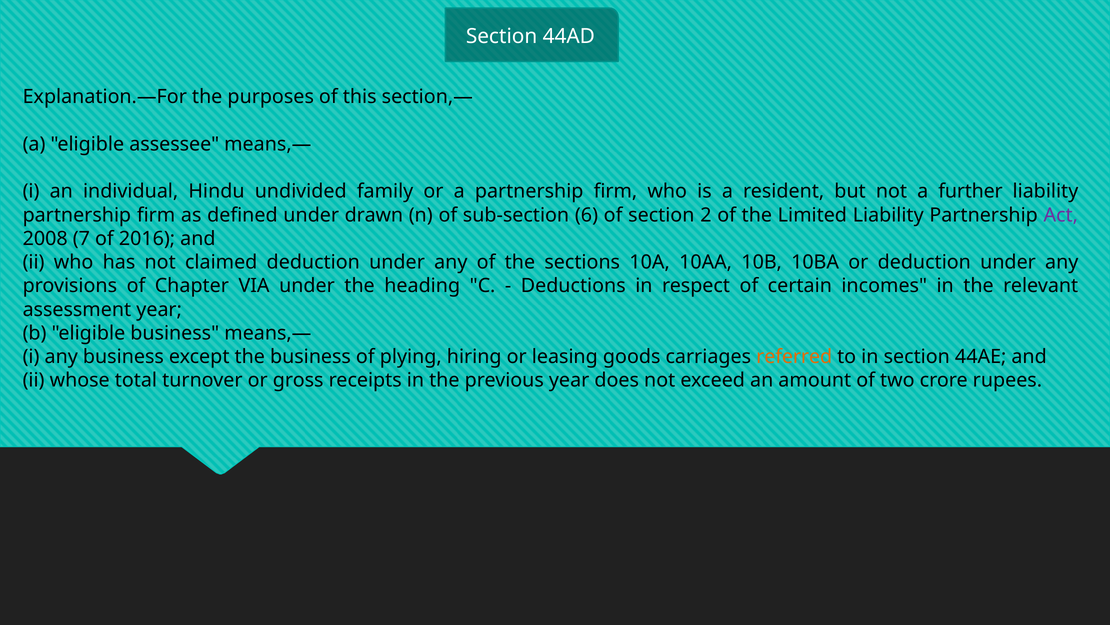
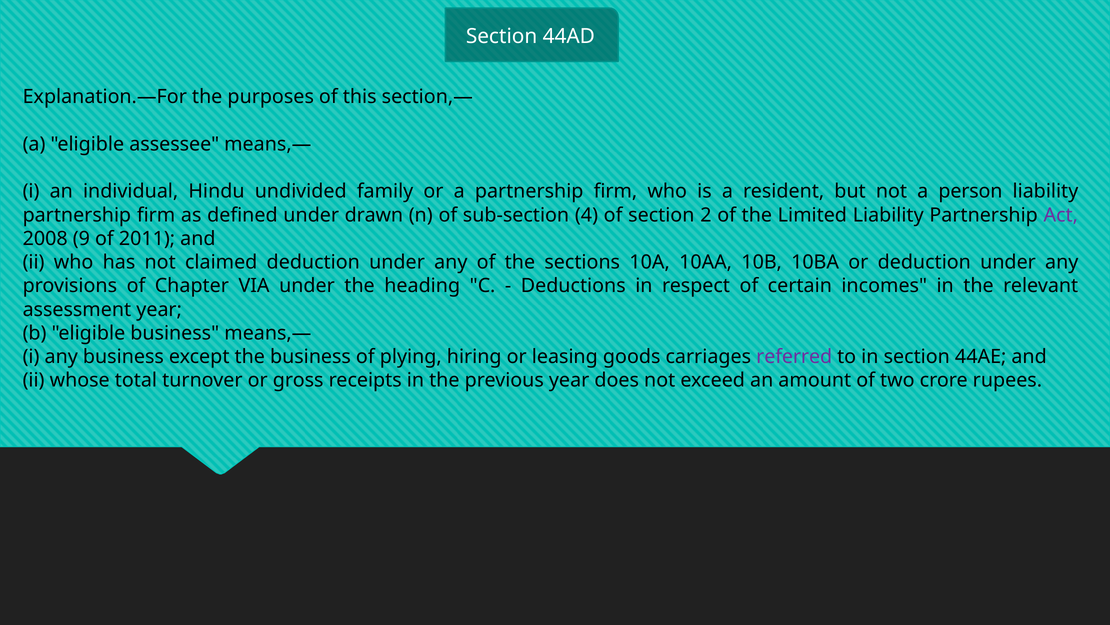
further: further -> person
6: 6 -> 4
7: 7 -> 9
2016: 2016 -> 2011
referred colour: orange -> purple
